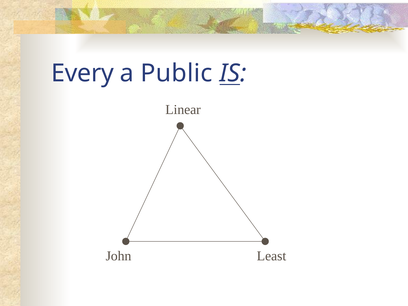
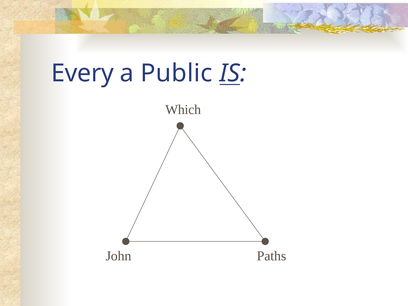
Linear: Linear -> Which
Least: Least -> Paths
